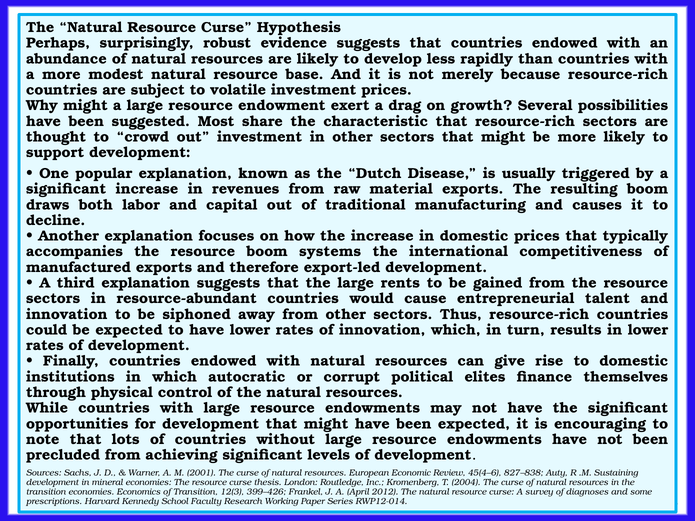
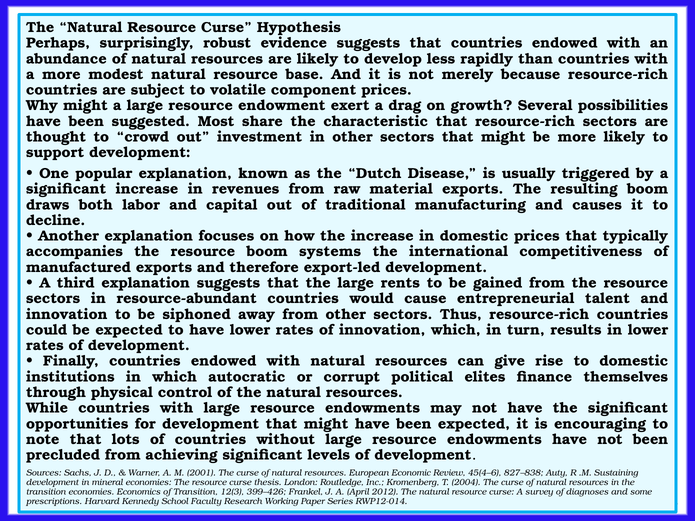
volatile investment: investment -> component
